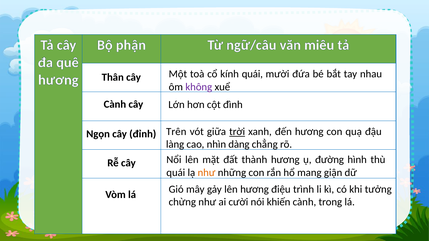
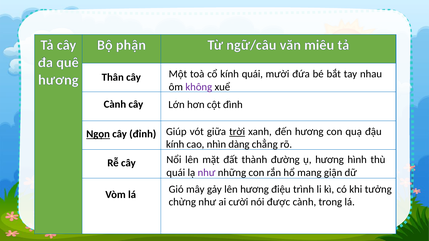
Ngọn underline: none -> present
Trên: Trên -> Giúp
làng at (175, 145): làng -> kính
thành hương: hương -> đường
ụ đường: đường -> hương
như at (206, 173) colour: orange -> purple
khiến: khiến -> được
